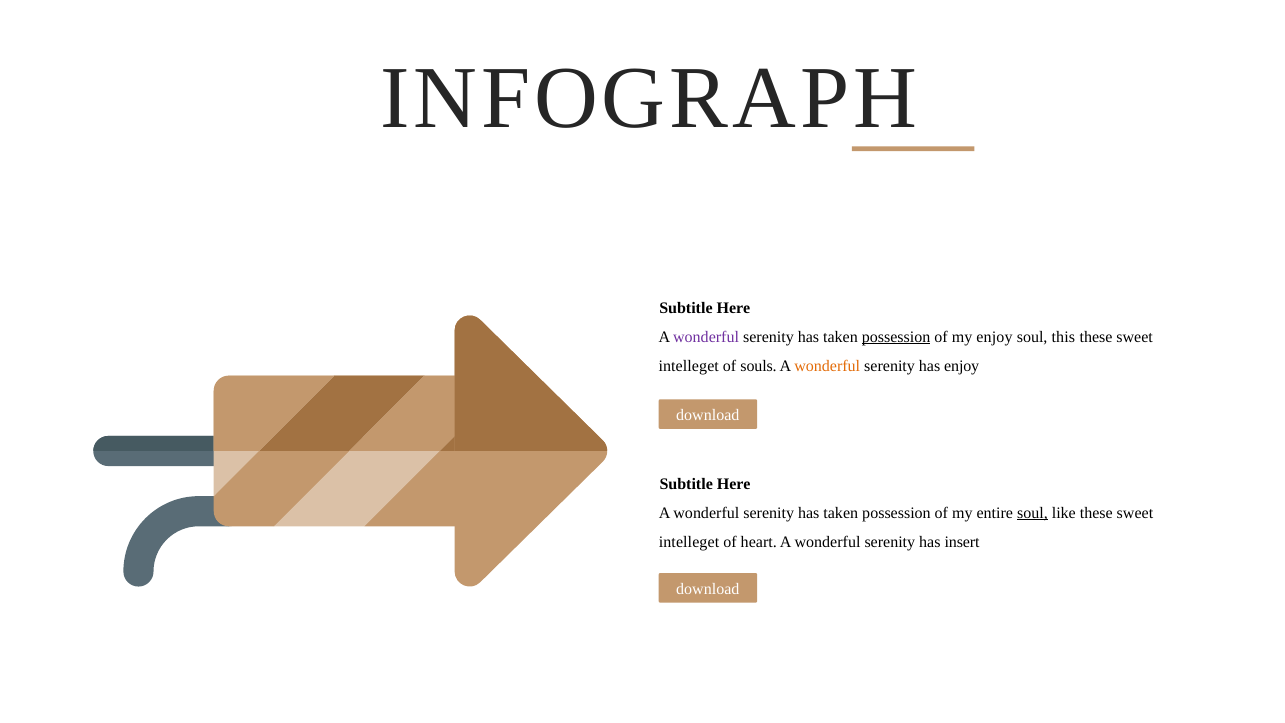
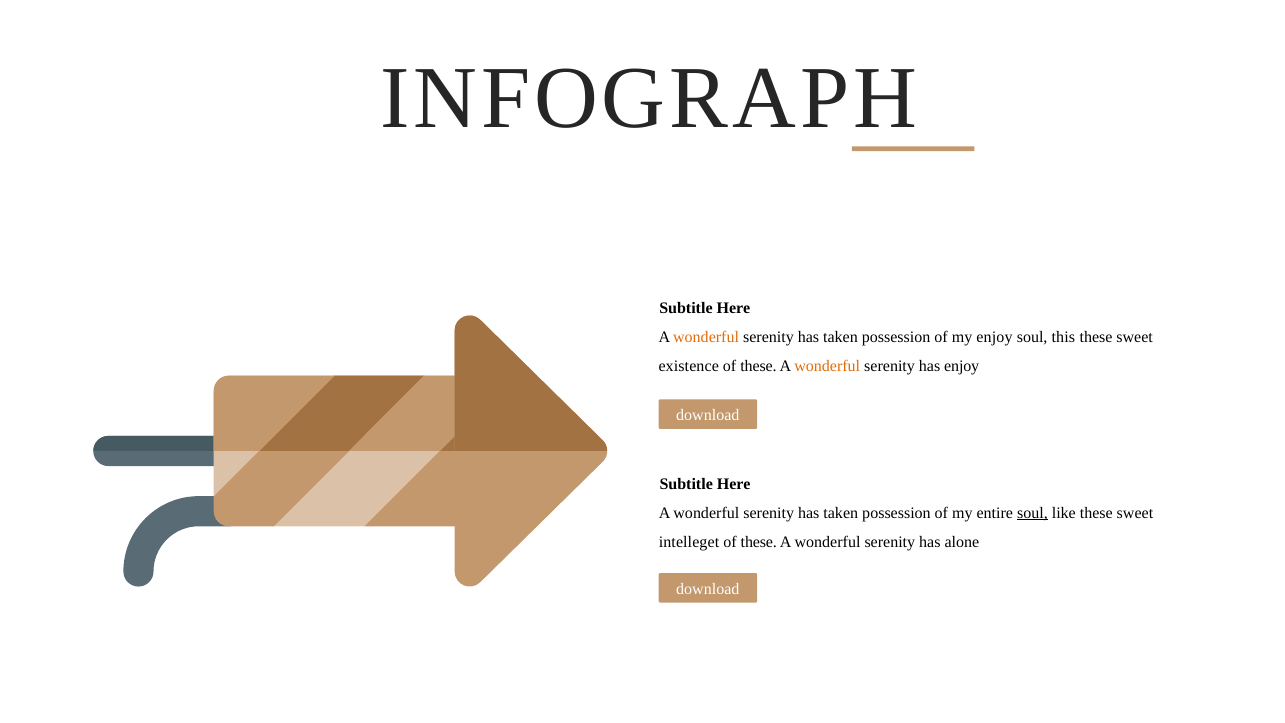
wonderful at (706, 337) colour: purple -> orange
possession at (896, 337) underline: present -> none
intelleget at (689, 366): intelleget -> existence
souls at (759, 366): souls -> these
heart at (759, 542): heart -> these
insert: insert -> alone
